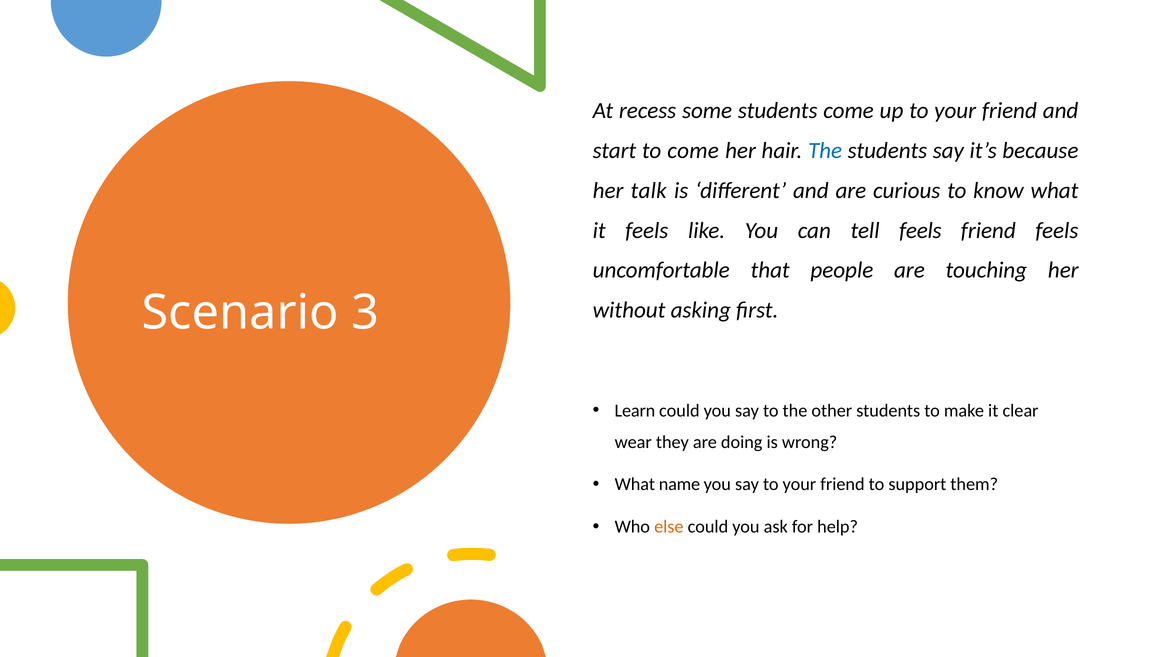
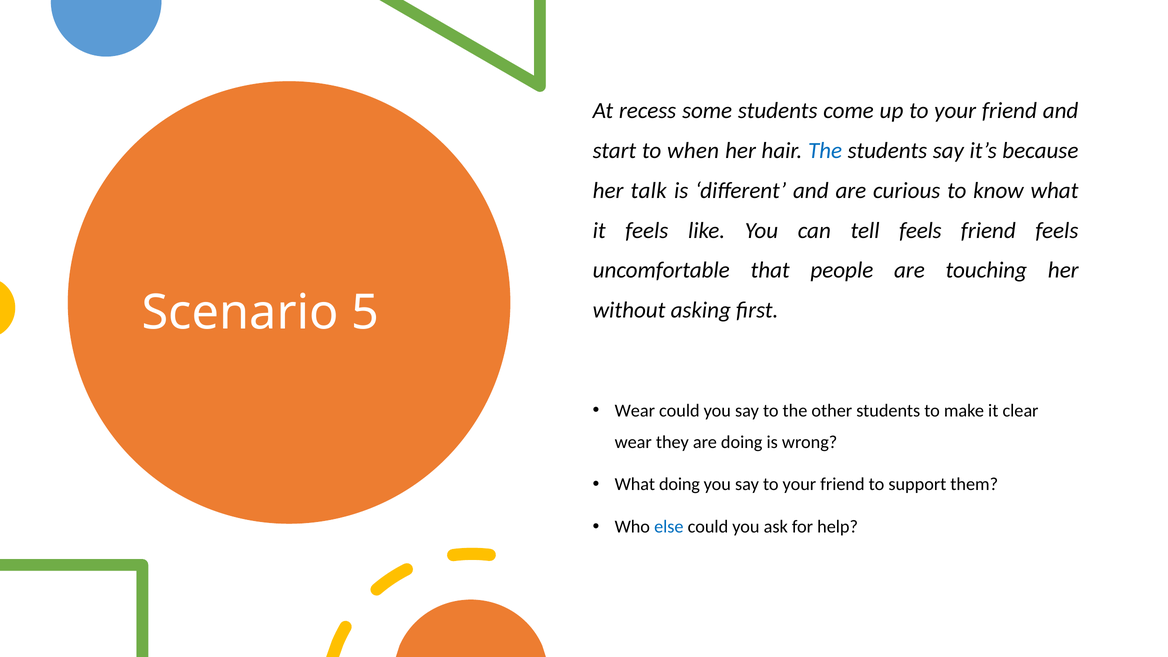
to come: come -> when
3: 3 -> 5
Learn at (635, 410): Learn -> Wear
What name: name -> doing
else colour: orange -> blue
